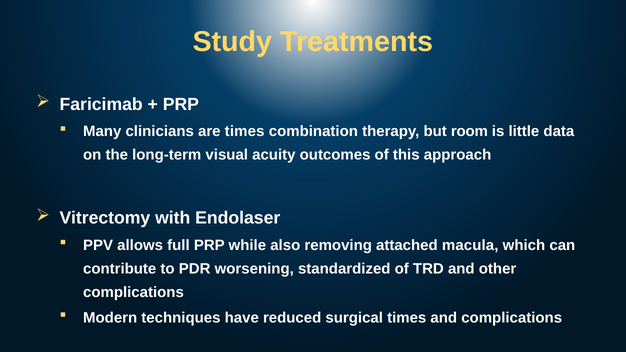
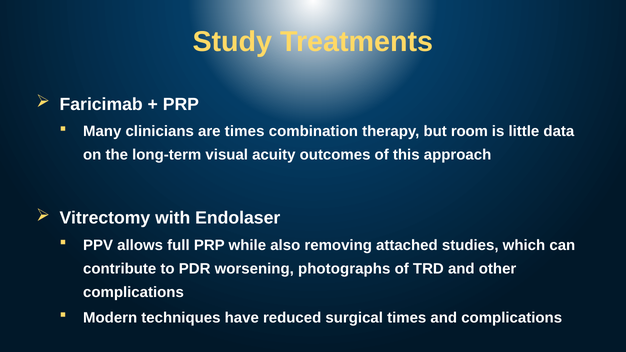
macula: macula -> studies
standardized: standardized -> photographs
